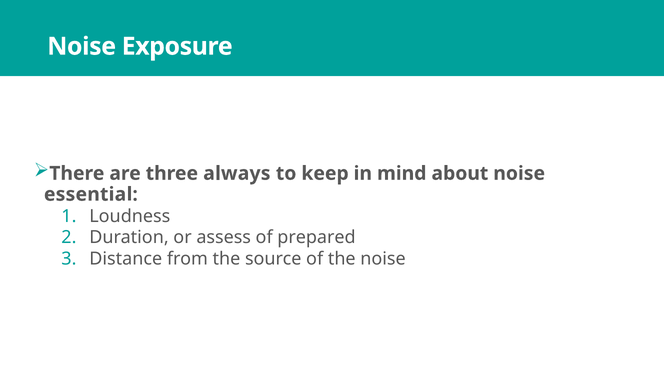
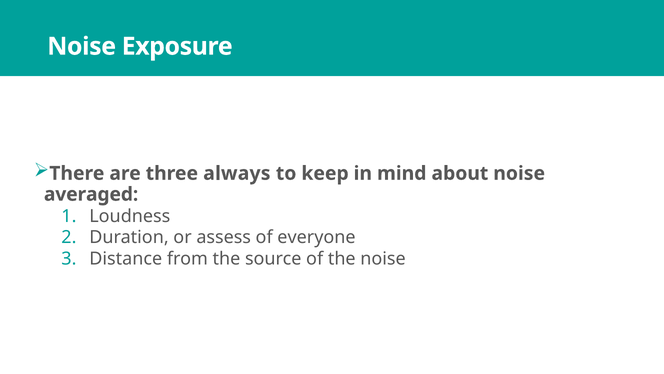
essential: essential -> averaged
prepared: prepared -> everyone
